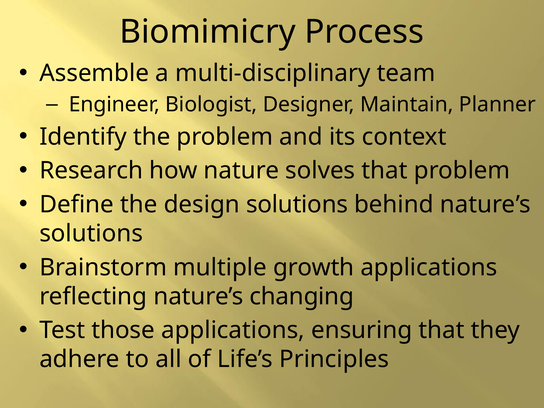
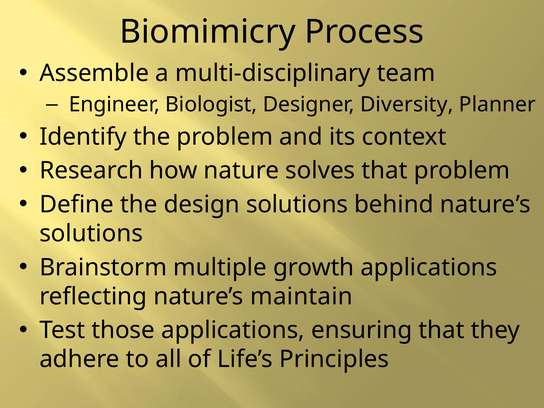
Maintain: Maintain -> Diversity
changing: changing -> maintain
